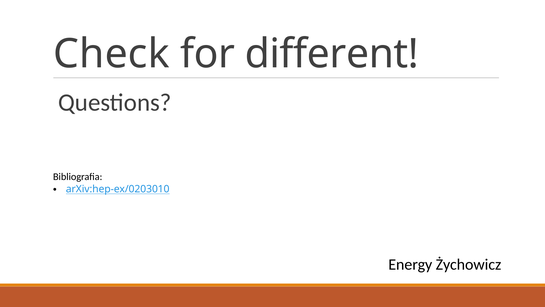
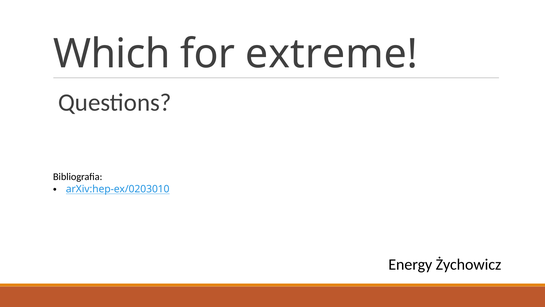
Check: Check -> Which
different: different -> extreme
